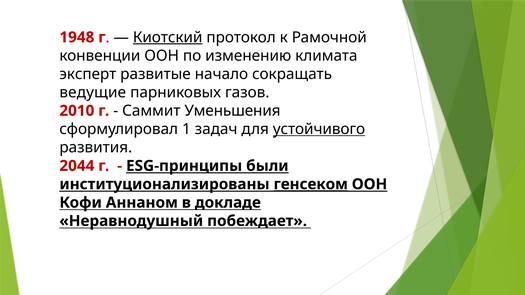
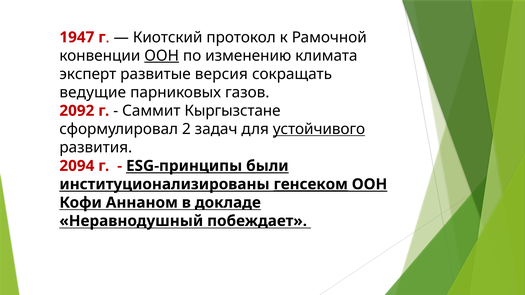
1948: 1948 -> 1947
Киотский underline: present -> none
ООН at (162, 56) underline: none -> present
начало: начало -> версия
2010: 2010 -> 2092
Уменьшения: Уменьшения -> Кыргызстане
1: 1 -> 2
2044: 2044 -> 2094
